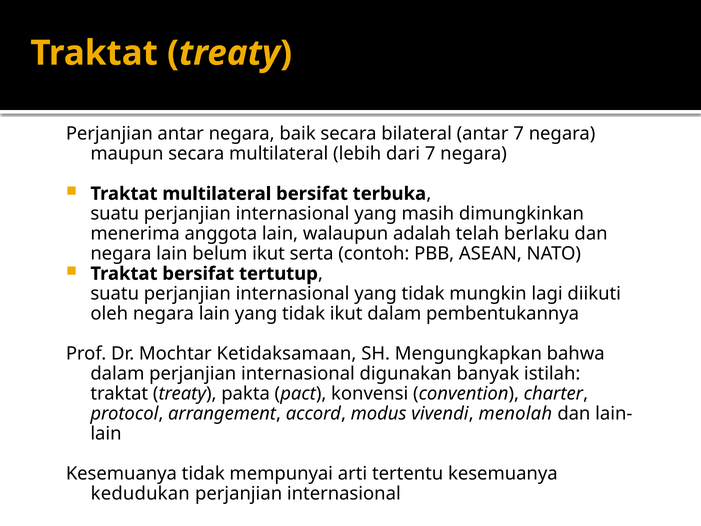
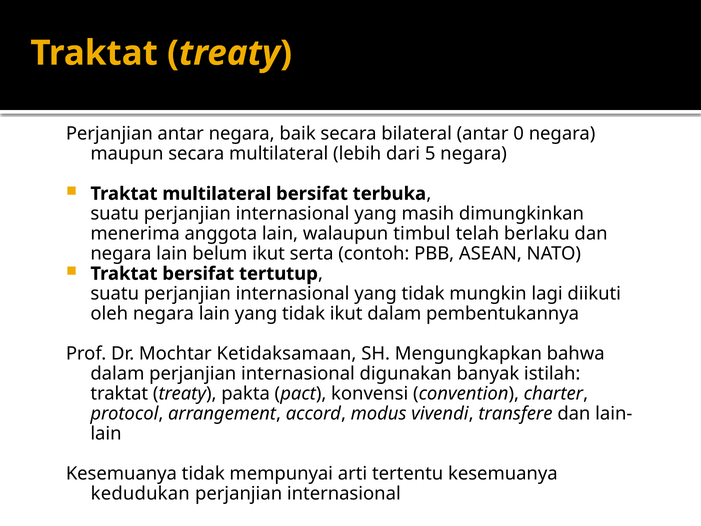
antar 7: 7 -> 0
dari 7: 7 -> 5
adalah: adalah -> timbul
menolah: menolah -> transfere
